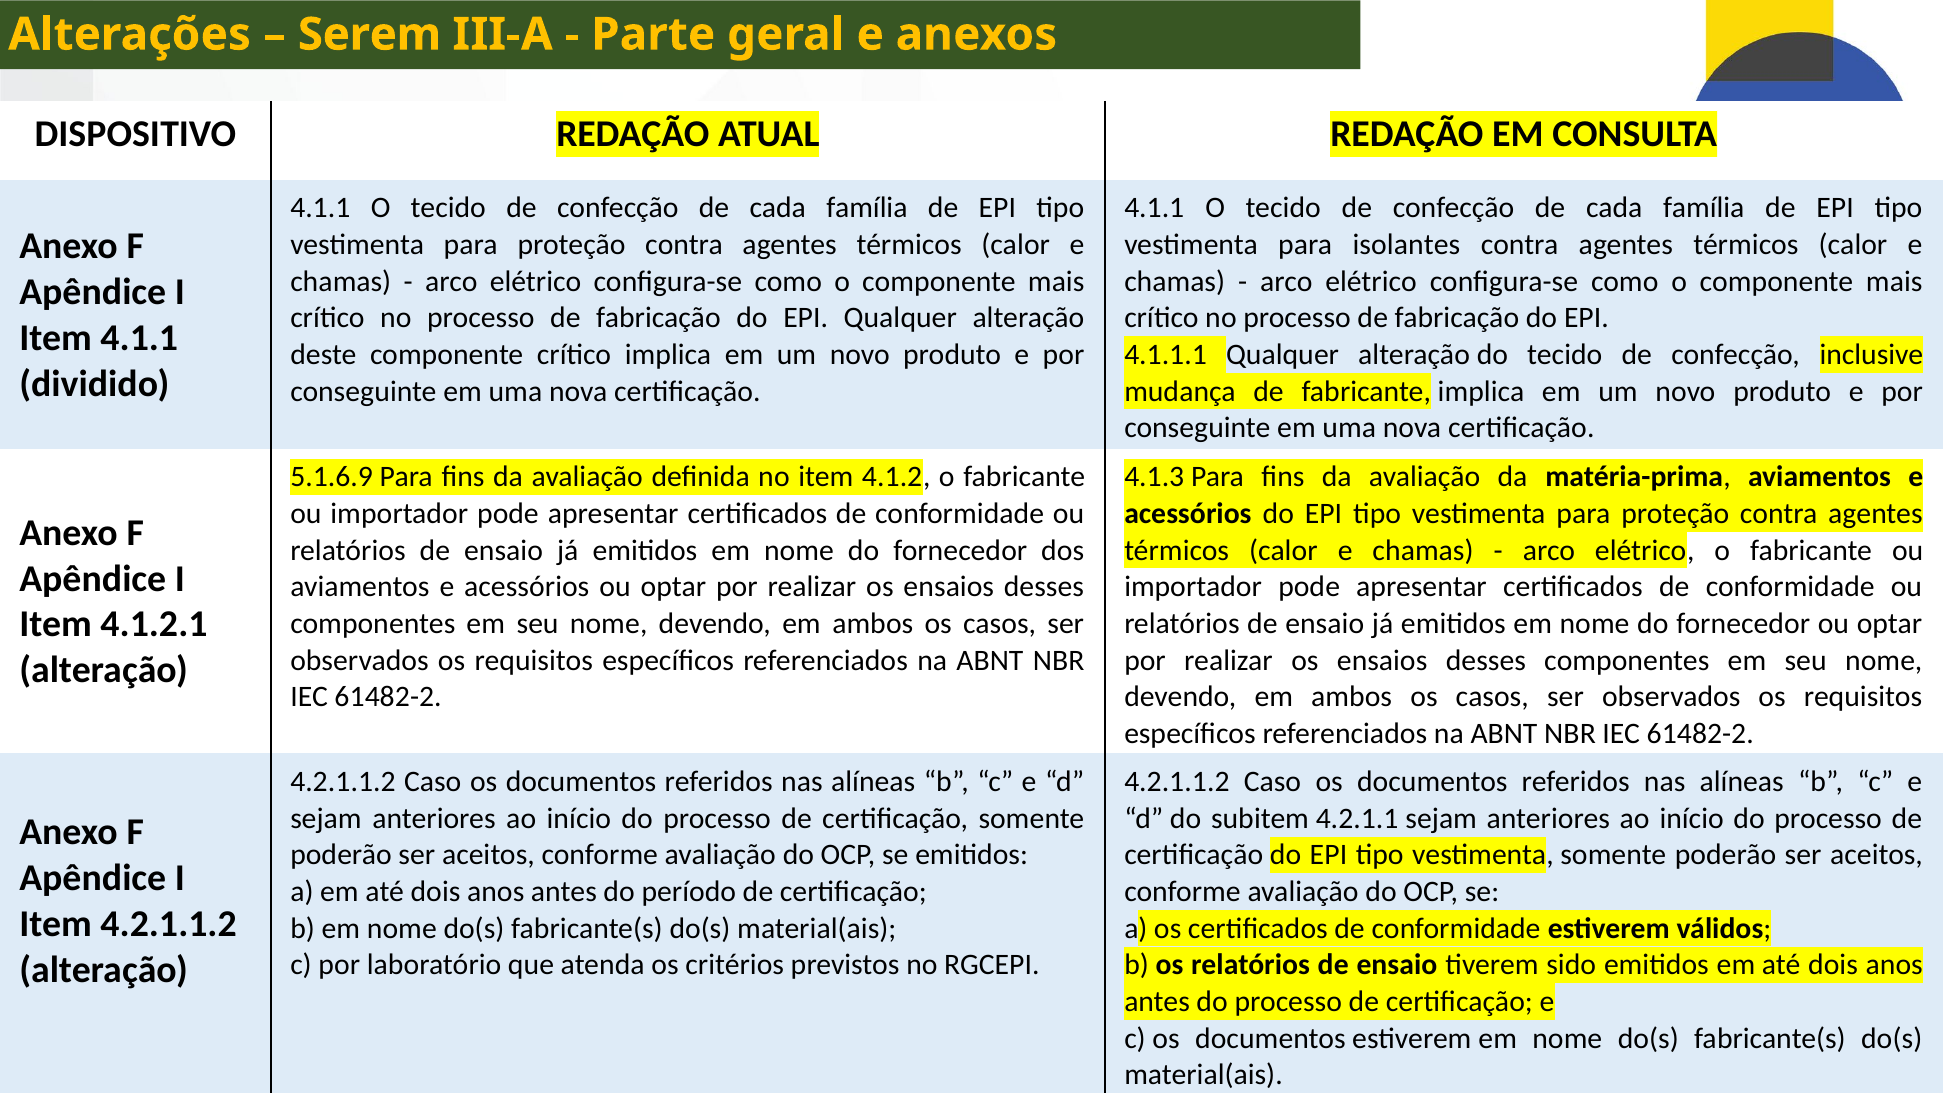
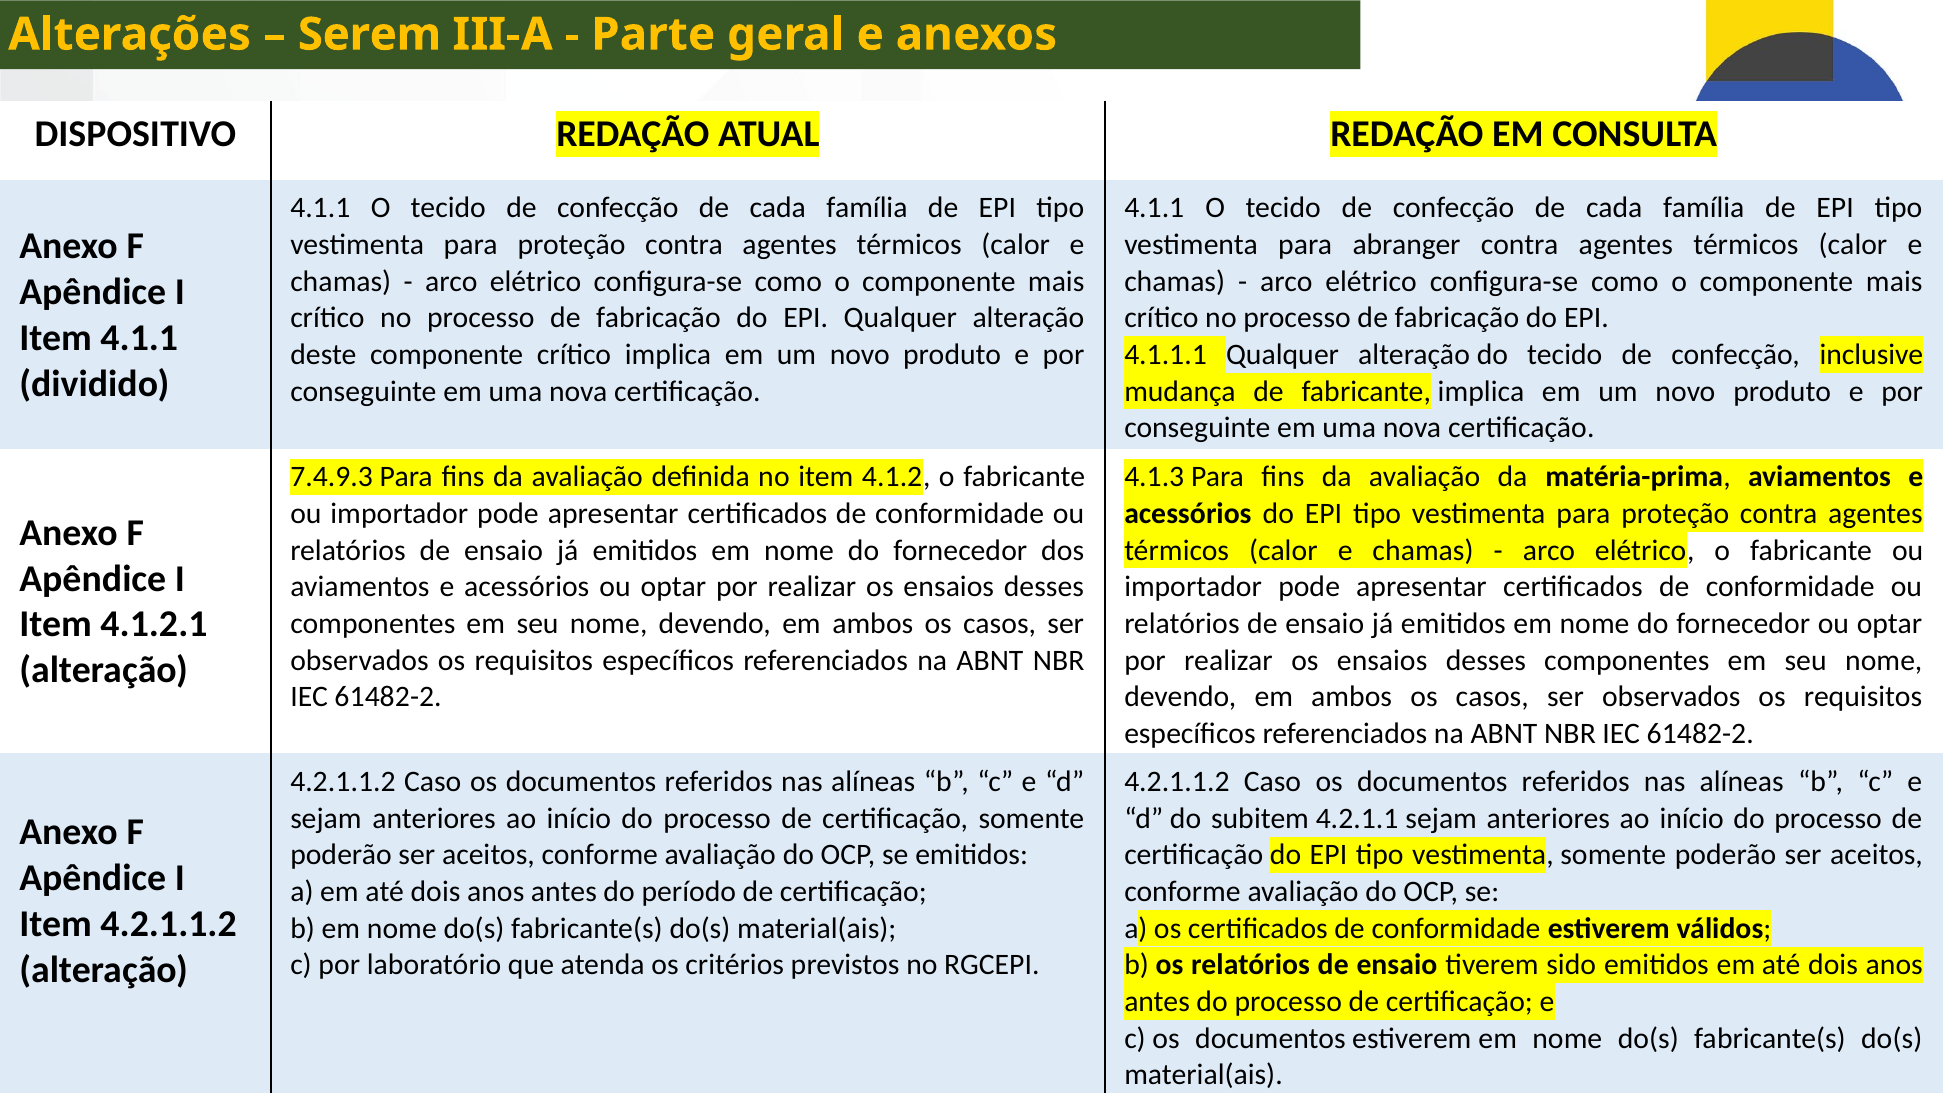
isolantes: isolantes -> abranger
5.1.6.9: 5.1.6.9 -> 7.4.9.3
